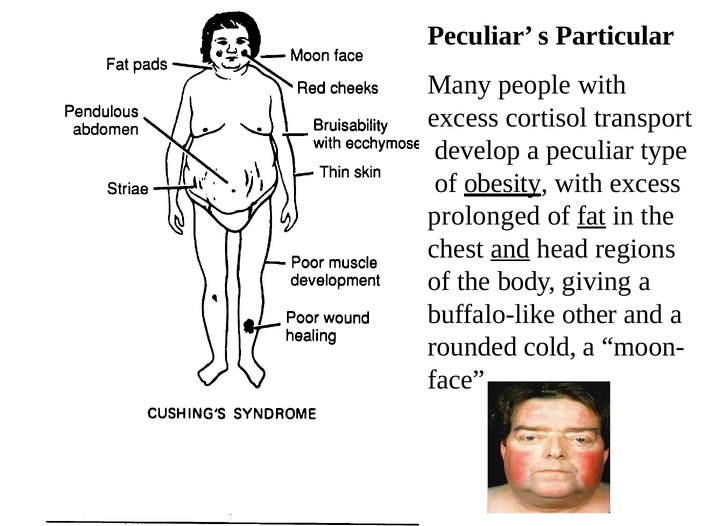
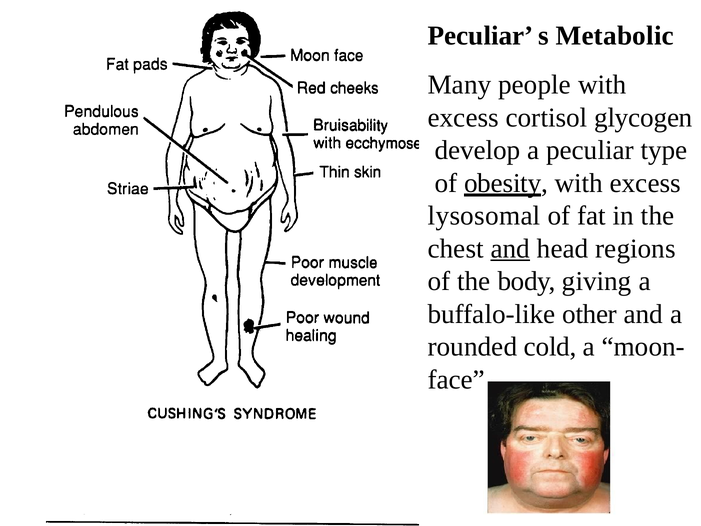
Particular: Particular -> Metabolic
transport: transport -> glycogen
prolonged: prolonged -> lysosomal
fat underline: present -> none
